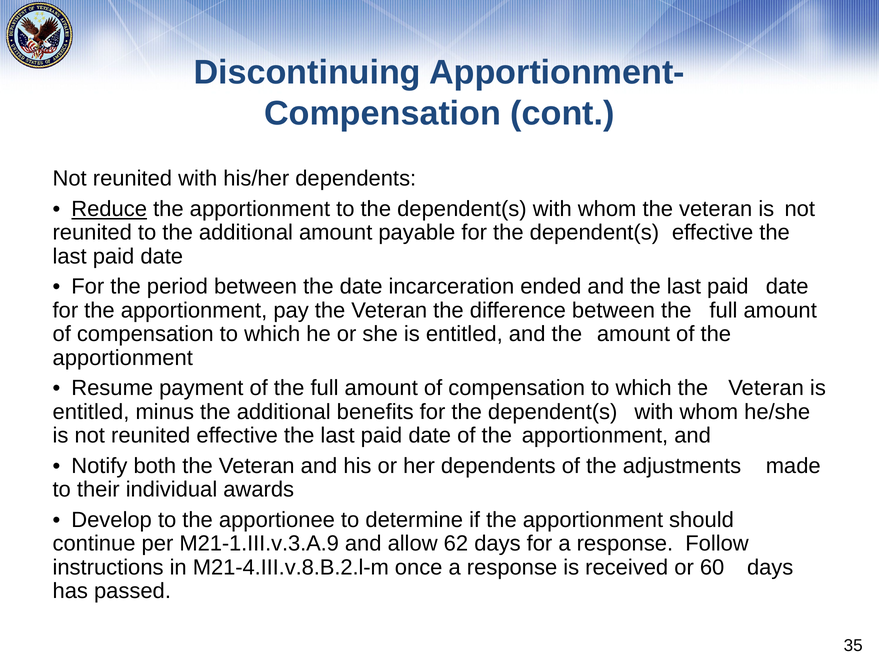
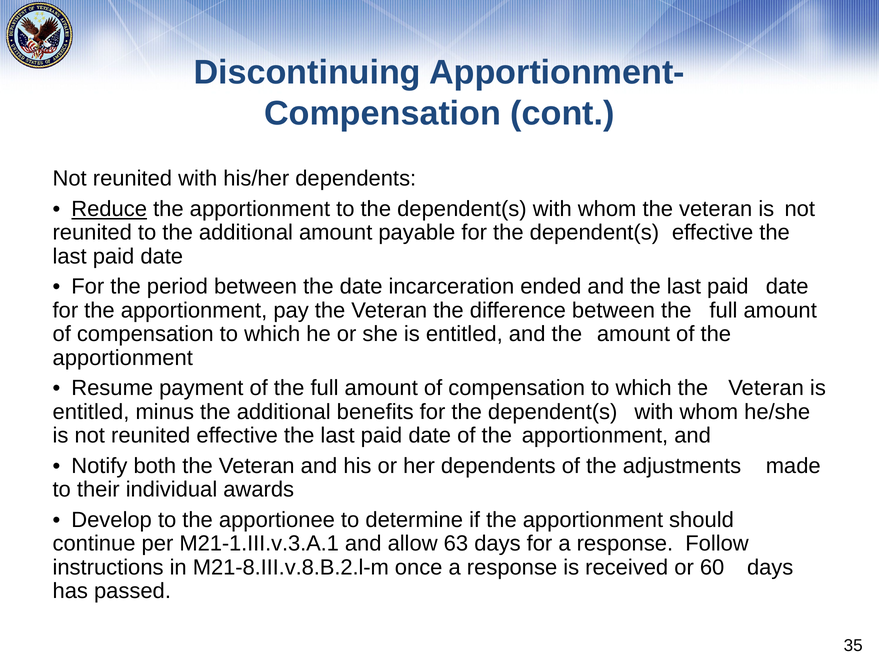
M21-1.III.v.3.A.9: M21-1.III.v.3.A.9 -> M21-1.III.v.3.A.1
62: 62 -> 63
M21-4.III.v.8.B.2.l-m: M21-4.III.v.8.B.2.l-m -> M21-8.III.v.8.B.2.l-m
